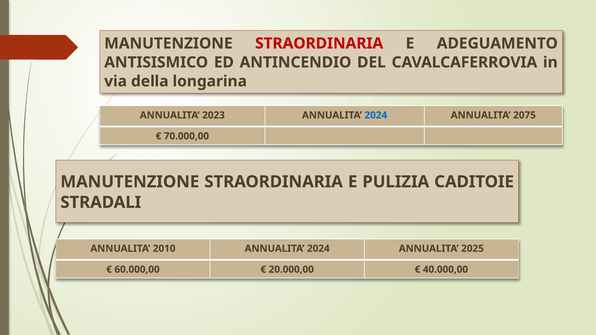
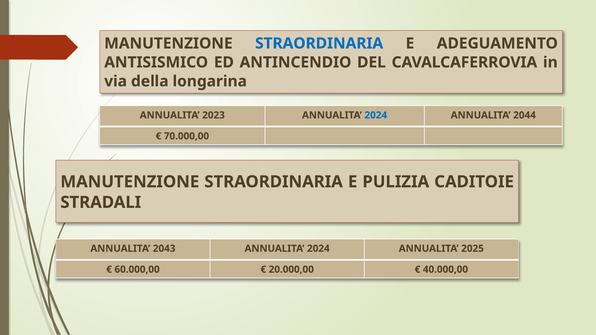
STRAORDINARIA at (319, 43) colour: red -> blue
2075: 2075 -> 2044
2010: 2010 -> 2043
